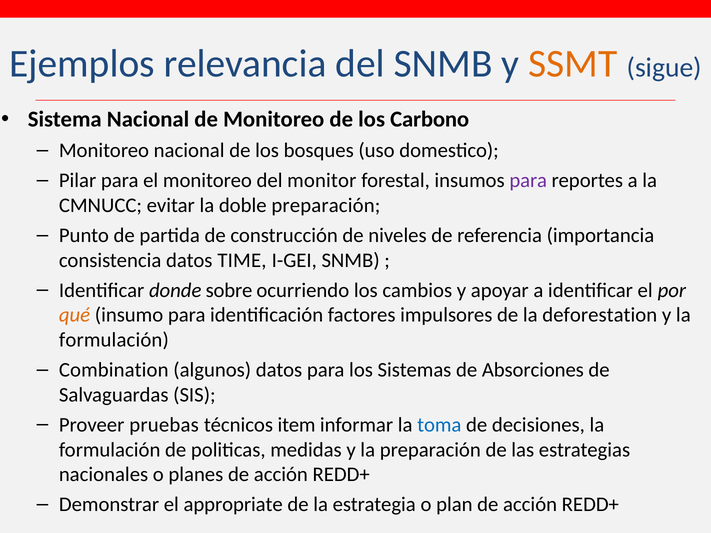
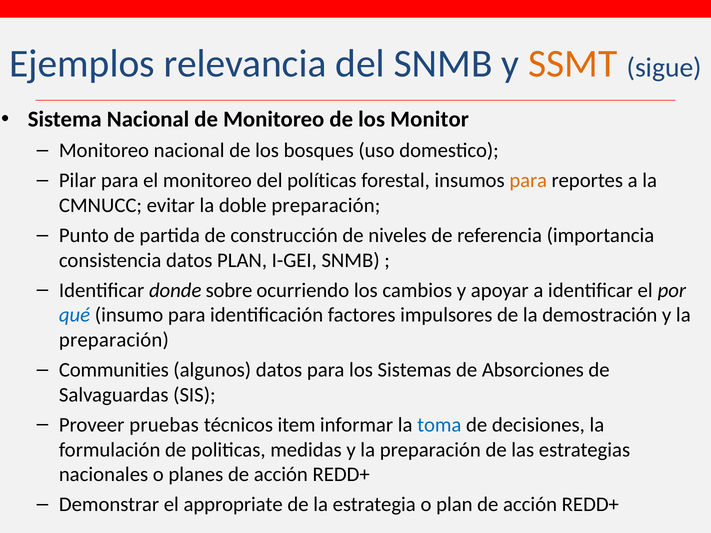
Carbono: Carbono -> Monitor
monitor: monitor -> políticas
para at (528, 181) colour: purple -> orange
datos TIME: TIME -> PLAN
qué colour: orange -> blue
deforestation: deforestation -> demostración
formulación at (114, 340): formulación -> preparación
Combination: Combination -> Communities
